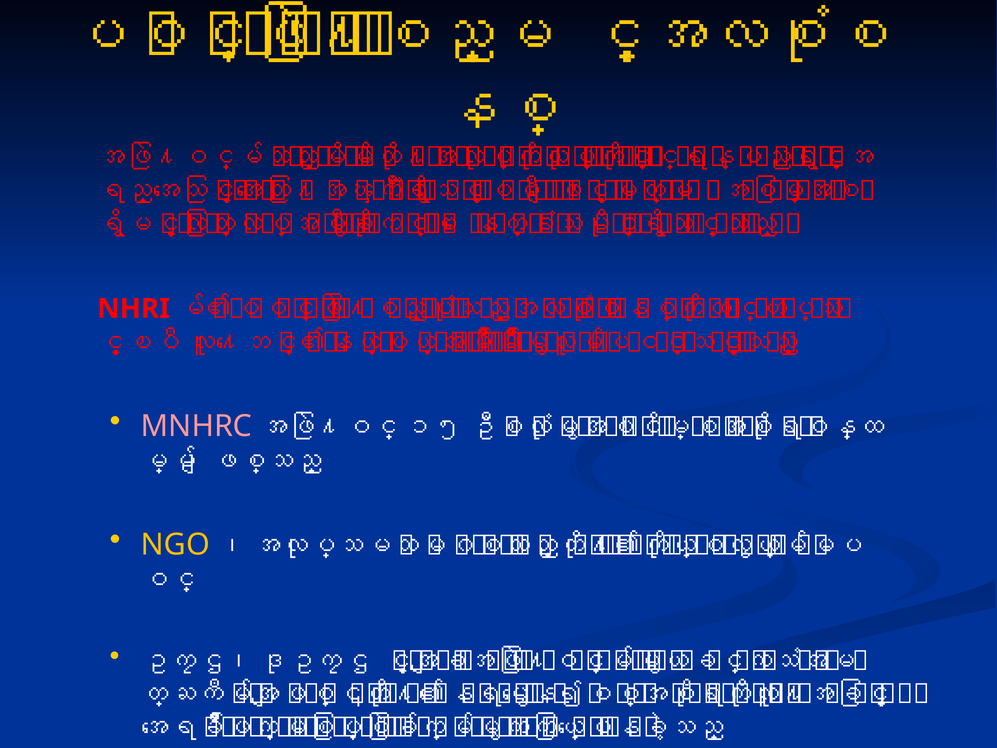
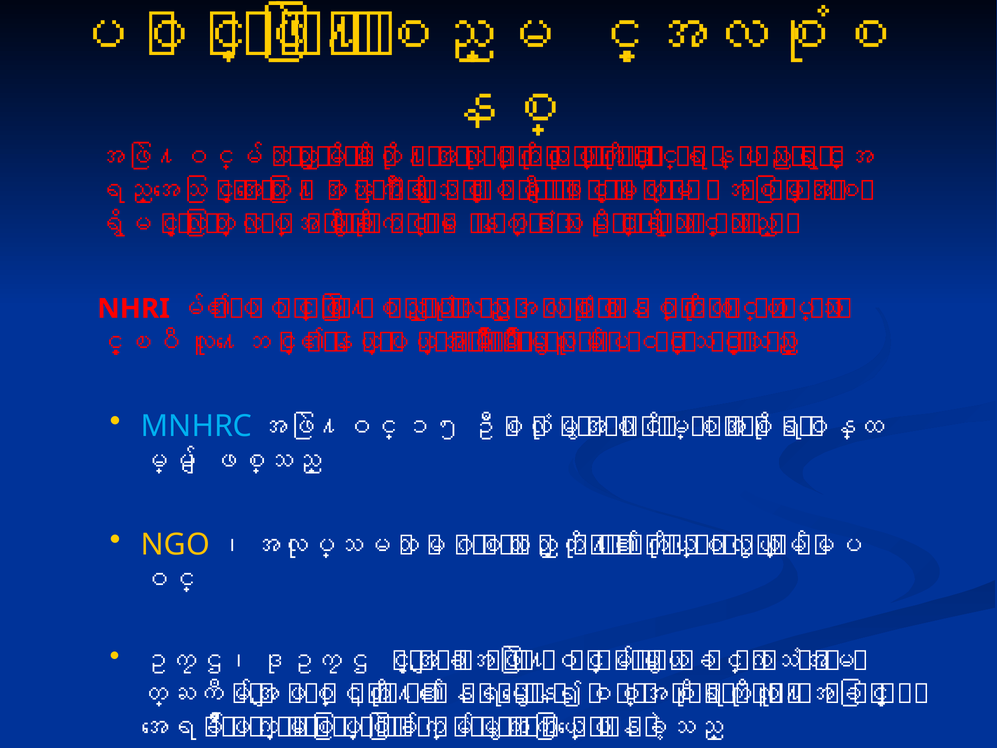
MNHRC colour: pink -> light blue
